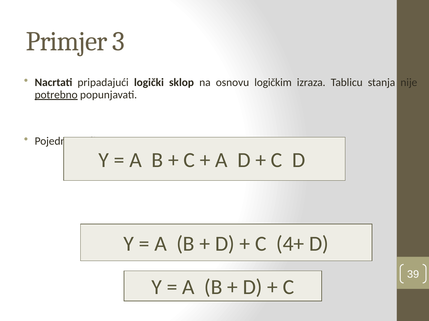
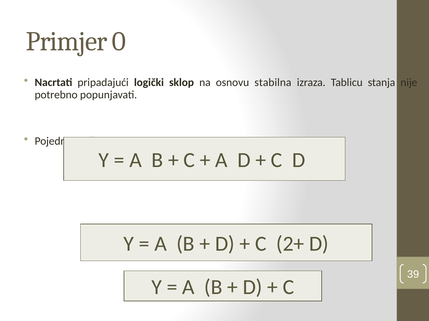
3: 3 -> 0
logičkim: logičkim -> stabilna
potrebno underline: present -> none
4+: 4+ -> 2+
